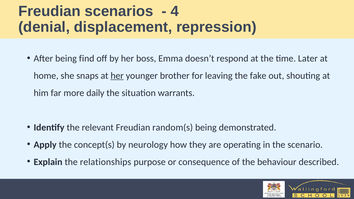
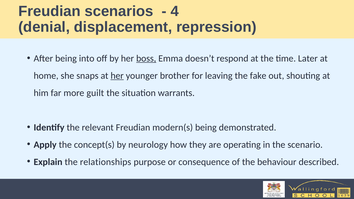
find: find -> into
boss underline: none -> present
daily: daily -> guilt
random(s: random(s -> modern(s
